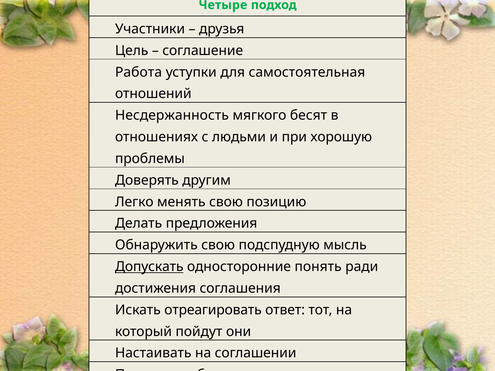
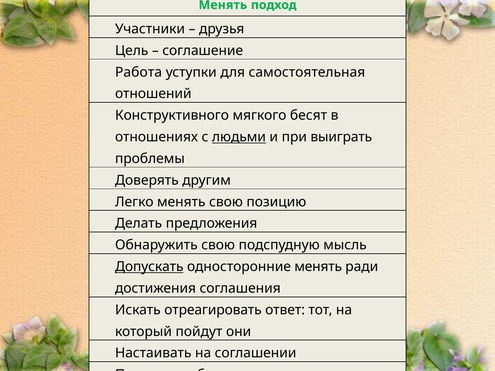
Четыре at (223, 5): Четыре -> Менять
Несдержанность: Несдержанность -> Конструктивного
людьми underline: none -> present
хорошую: хорошую -> выиграть
односторонние понять: понять -> менять
